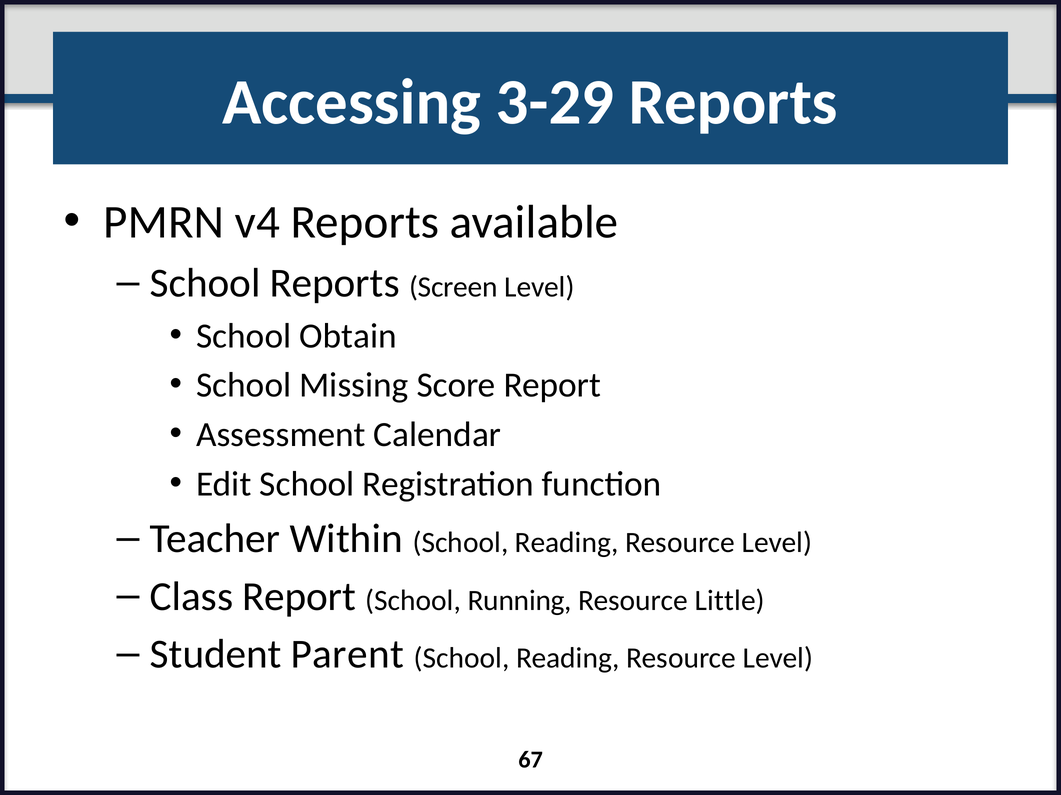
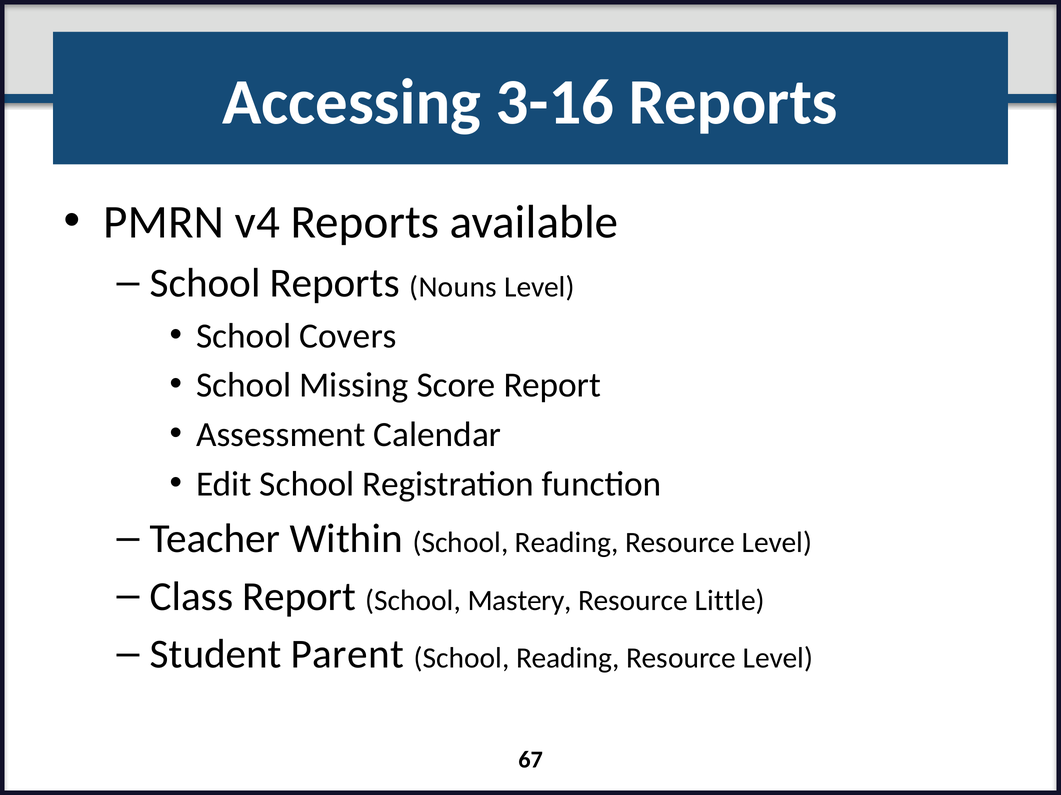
3-29: 3-29 -> 3-16
Screen: Screen -> Nouns
Obtain: Obtain -> Covers
Running: Running -> Mastery
